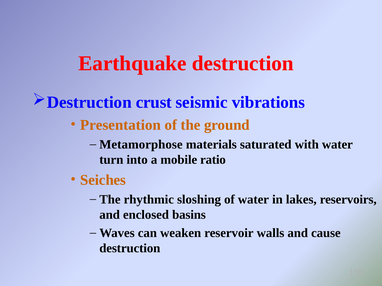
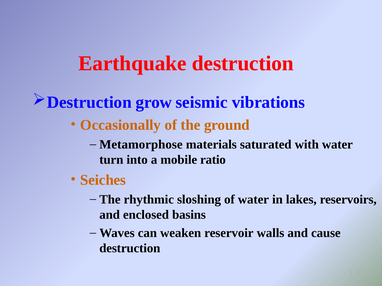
crust: crust -> grow
Presentation: Presentation -> Occasionally
